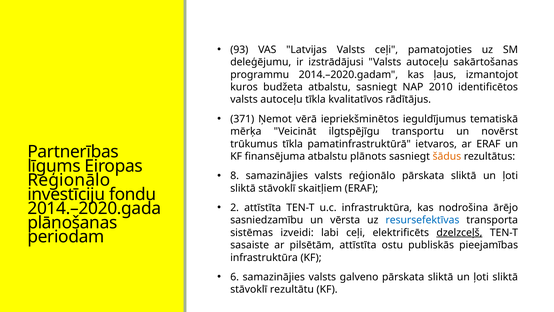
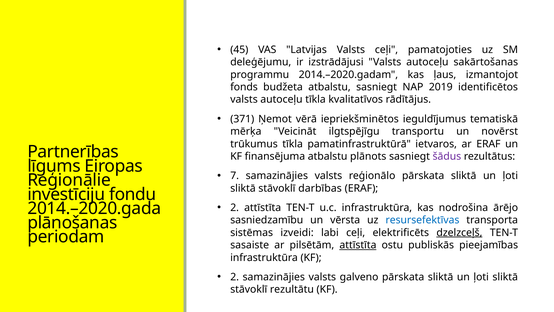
93: 93 -> 45
kuros: kuros -> fonds
2010: 2010 -> 2019
šādus colour: orange -> purple
8: 8 -> 7
Reģionālo at (69, 180): Reģionālo -> Reģionālie
skaitļiem: skaitļiem -> darbības
attīstīta at (358, 245) underline: none -> present
6 at (235, 277): 6 -> 2
